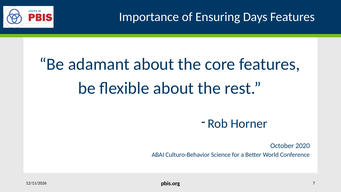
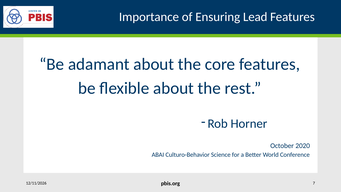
Days: Days -> Lead
